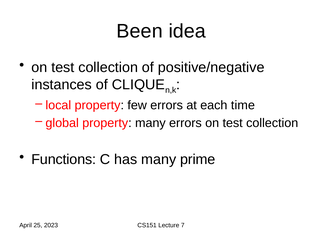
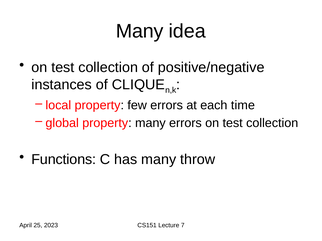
Been at (140, 31): Been -> Many
prime: prime -> throw
